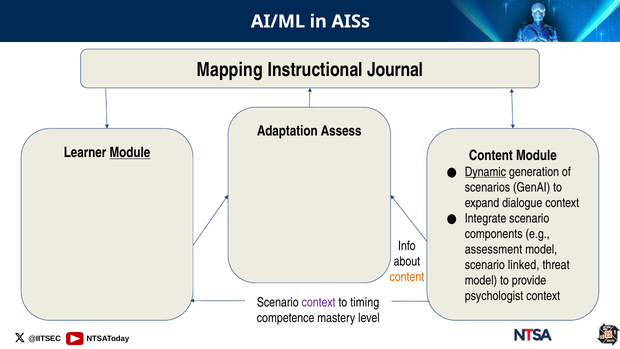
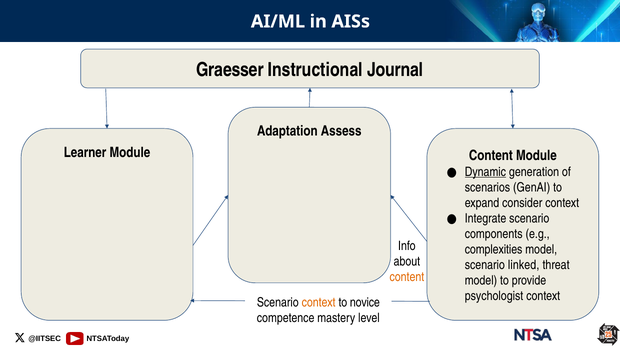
Mapping: Mapping -> Graesser
Module at (130, 152) underline: present -> none
dialogue: dialogue -> consider
assessment: assessment -> complexities
context at (319, 302) colour: purple -> orange
timing: timing -> novice
